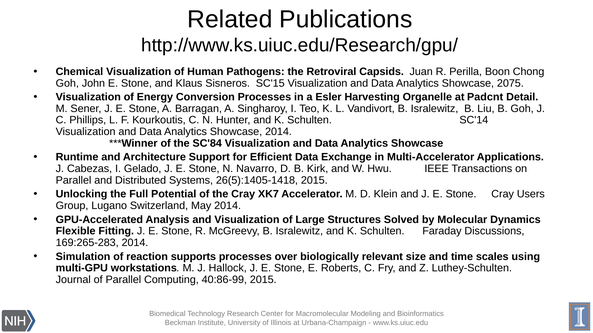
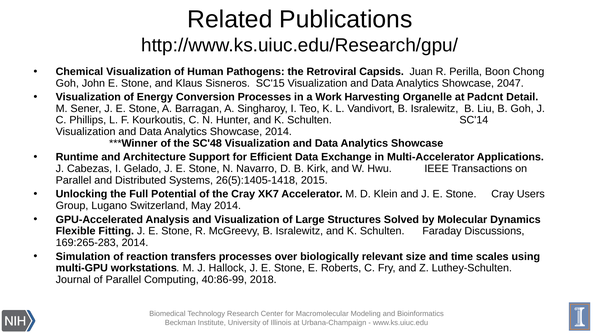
2075: 2075 -> 2047
Esler: Esler -> Work
SC'84: SC'84 -> SC'48
supports: supports -> transfers
40:86-99 2015: 2015 -> 2018
